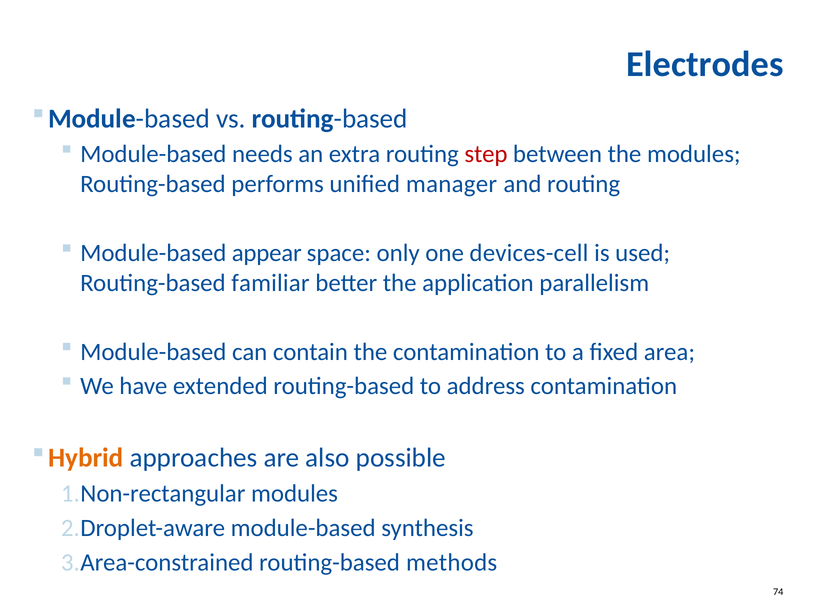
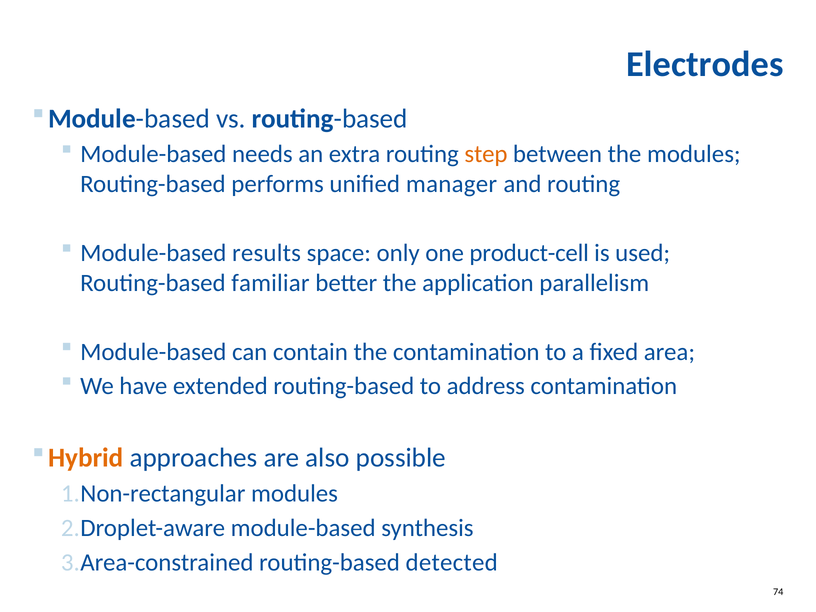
step colour: red -> orange
appear: appear -> results
devices-cell: devices-cell -> product-cell
methods: methods -> detected
